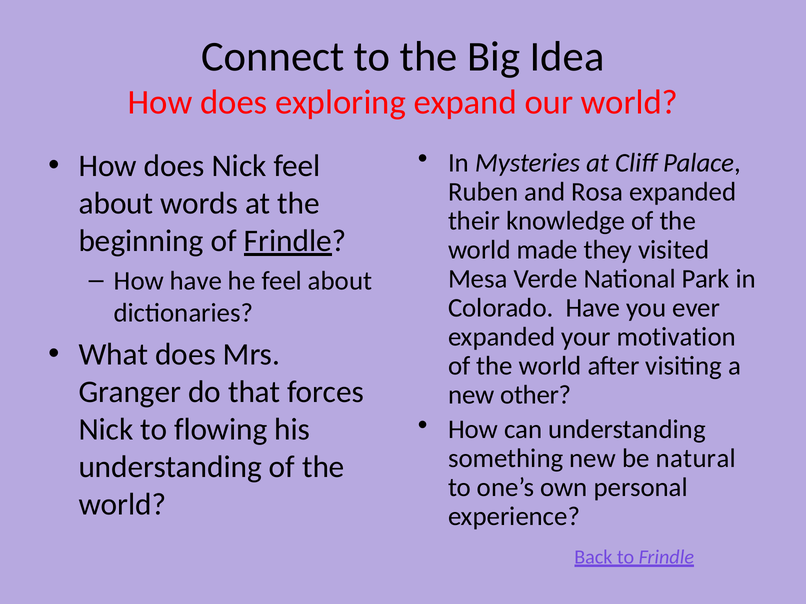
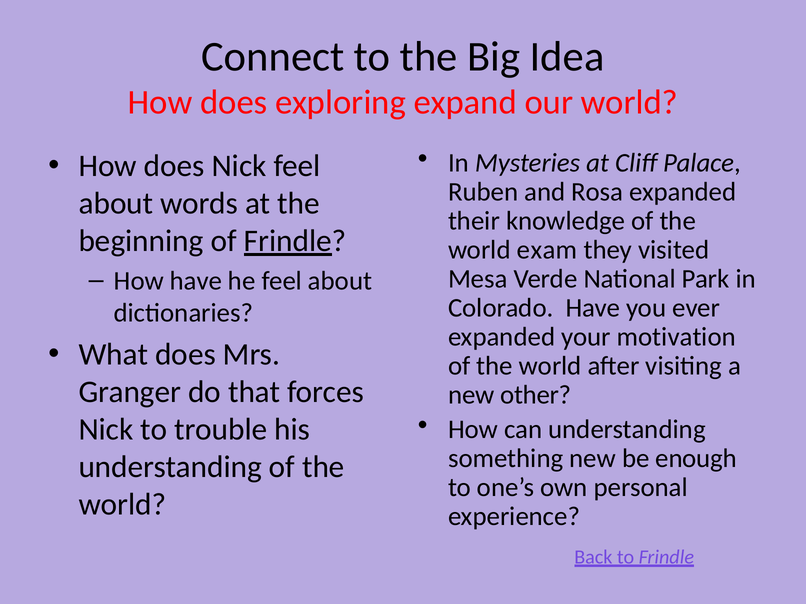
made: made -> exam
flowing: flowing -> trouble
natural: natural -> enough
